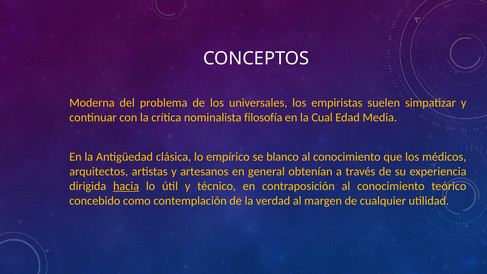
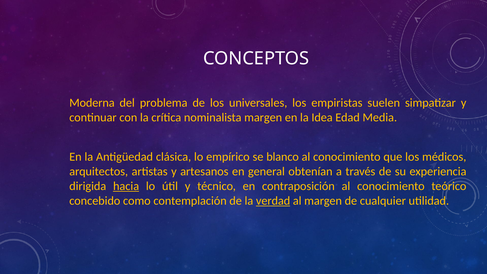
nominalista filosofía: filosofía -> margen
Cual: Cual -> Idea
verdad underline: none -> present
